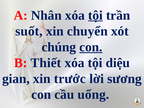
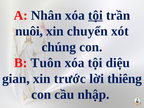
suốt: suốt -> nuôi
con at (91, 47) underline: present -> none
Thiết: Thiết -> Tuôn
sương: sương -> thiêng
uống: uống -> nhập
